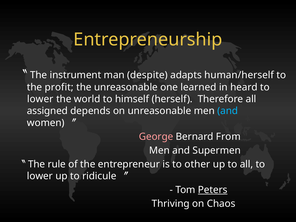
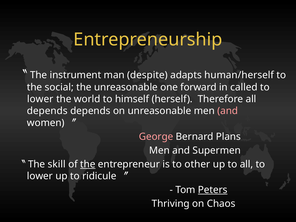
profit: profit -> social
learned: learned -> forward
heard: heard -> called
assigned at (47, 111): assigned -> depends
and at (228, 111) colour: light blue -> pink
From: From -> Plans
rule: rule -> skill
the at (88, 164) underline: none -> present
